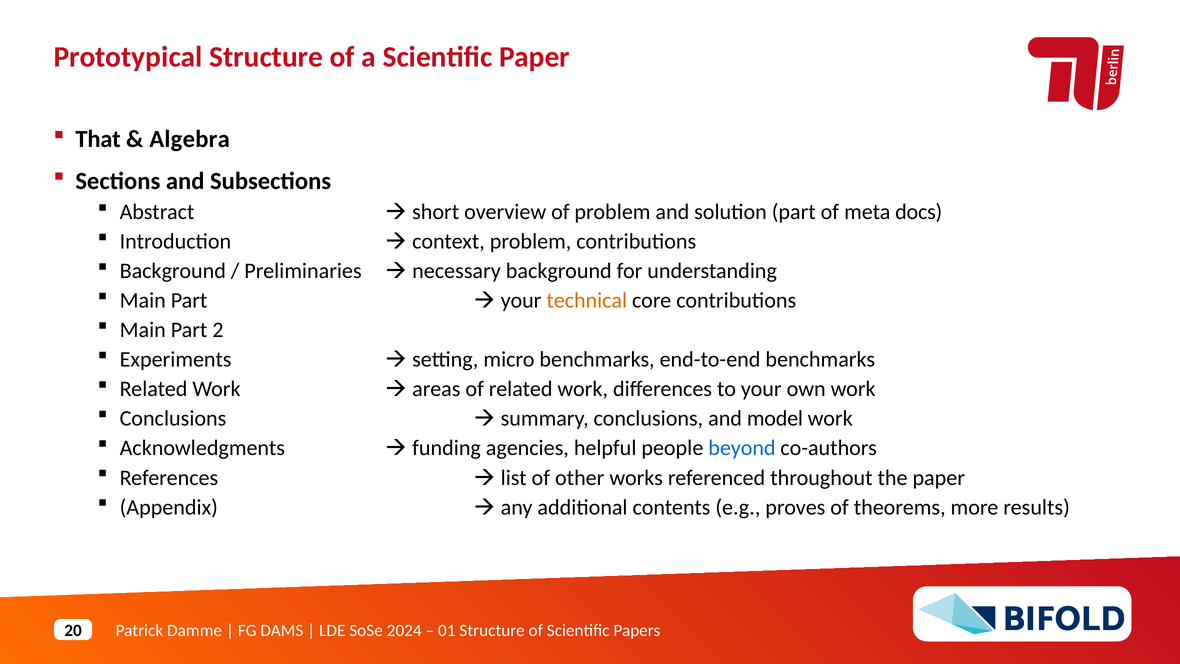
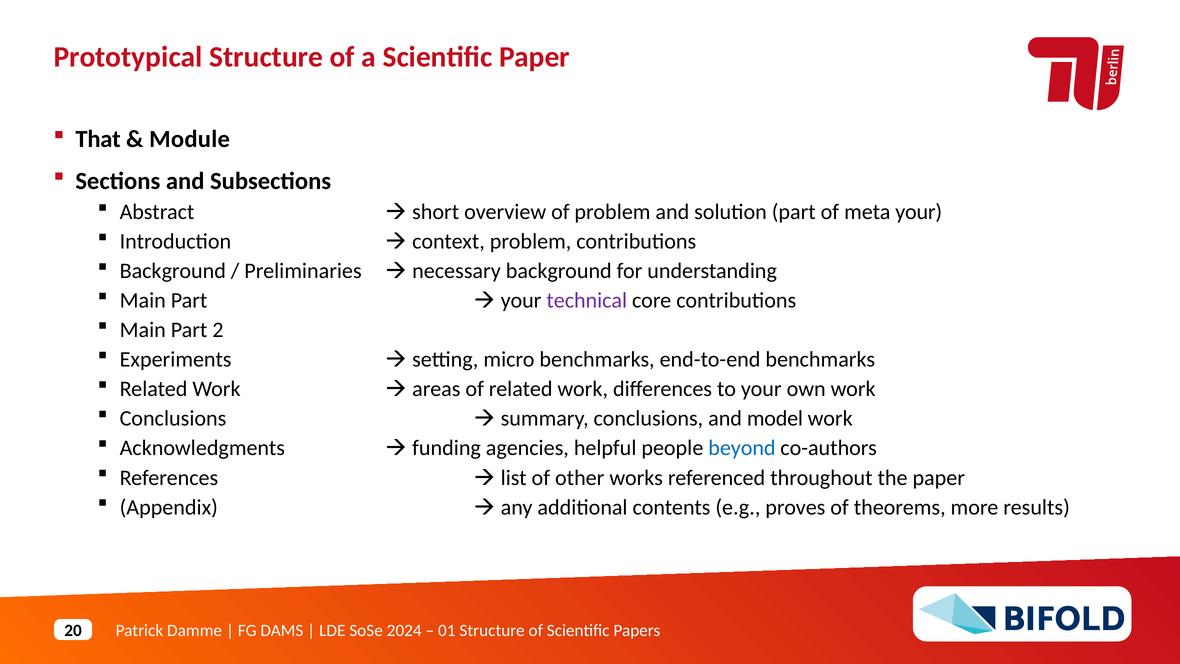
Algebra: Algebra -> Module
meta docs: docs -> your
technical colour: orange -> purple
